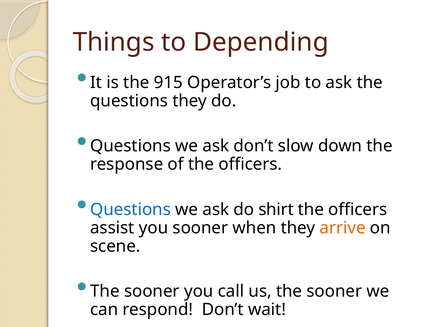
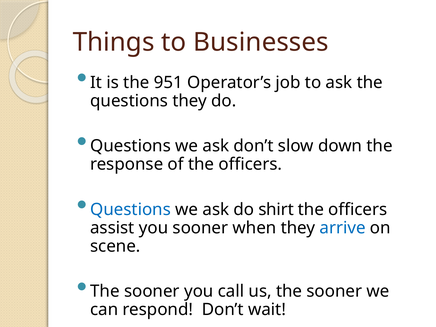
Depending: Depending -> Businesses
915: 915 -> 951
arrive colour: orange -> blue
